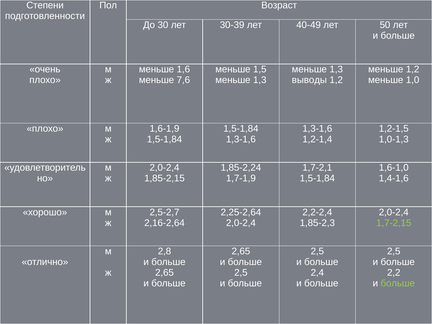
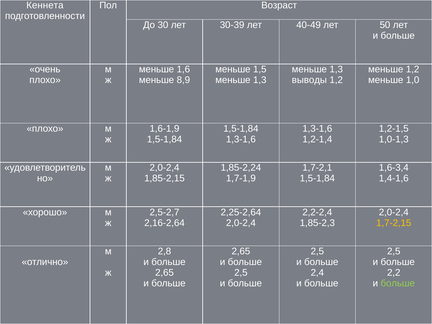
Степени: Степени -> Кеннета
7,6: 7,6 -> 8,9
1,6-1,0: 1,6-1,0 -> 1,6-3,4
1,7-2,15 colour: light green -> yellow
